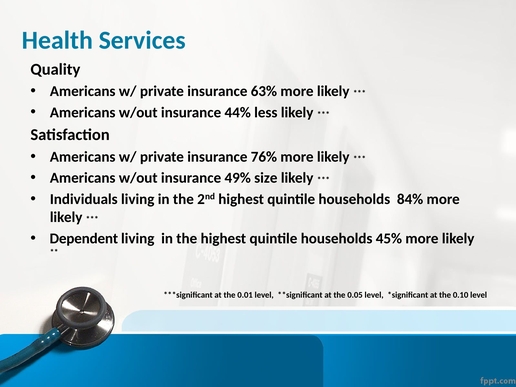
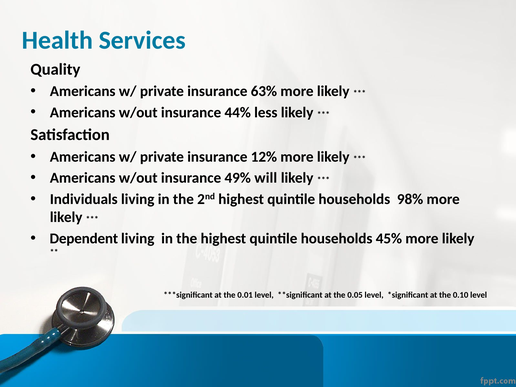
76%: 76% -> 12%
size: size -> will
84%: 84% -> 98%
